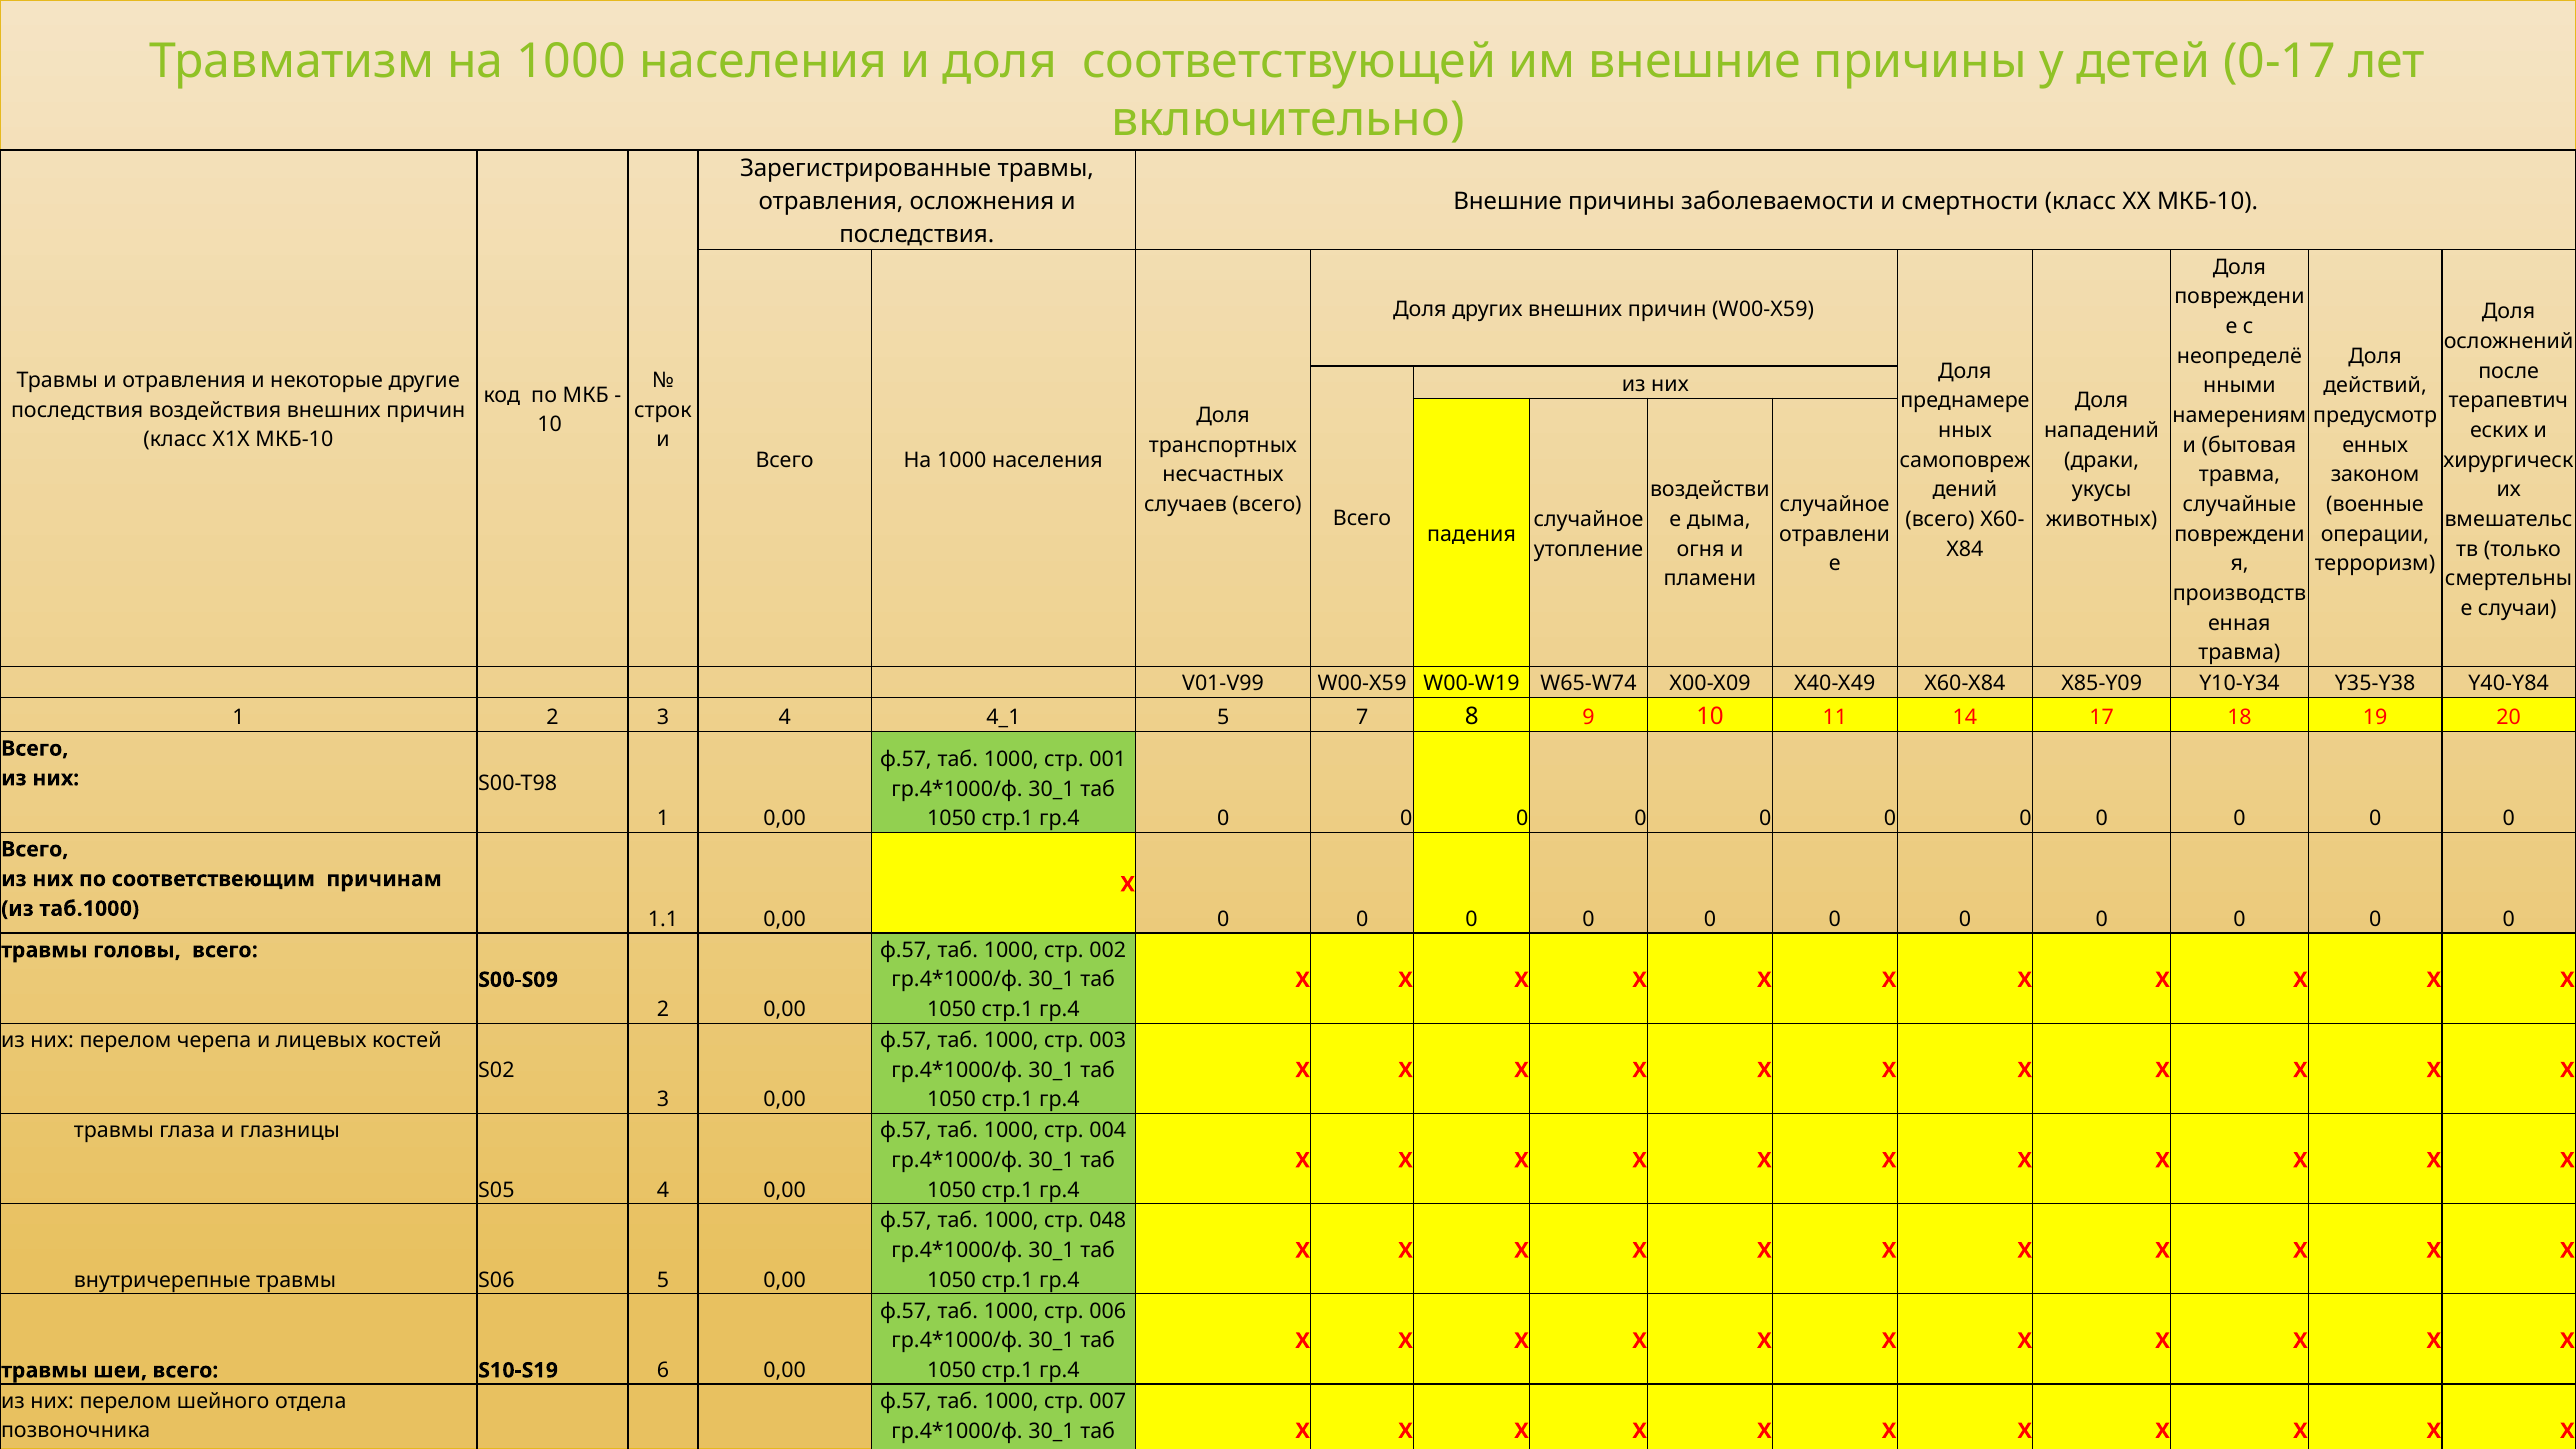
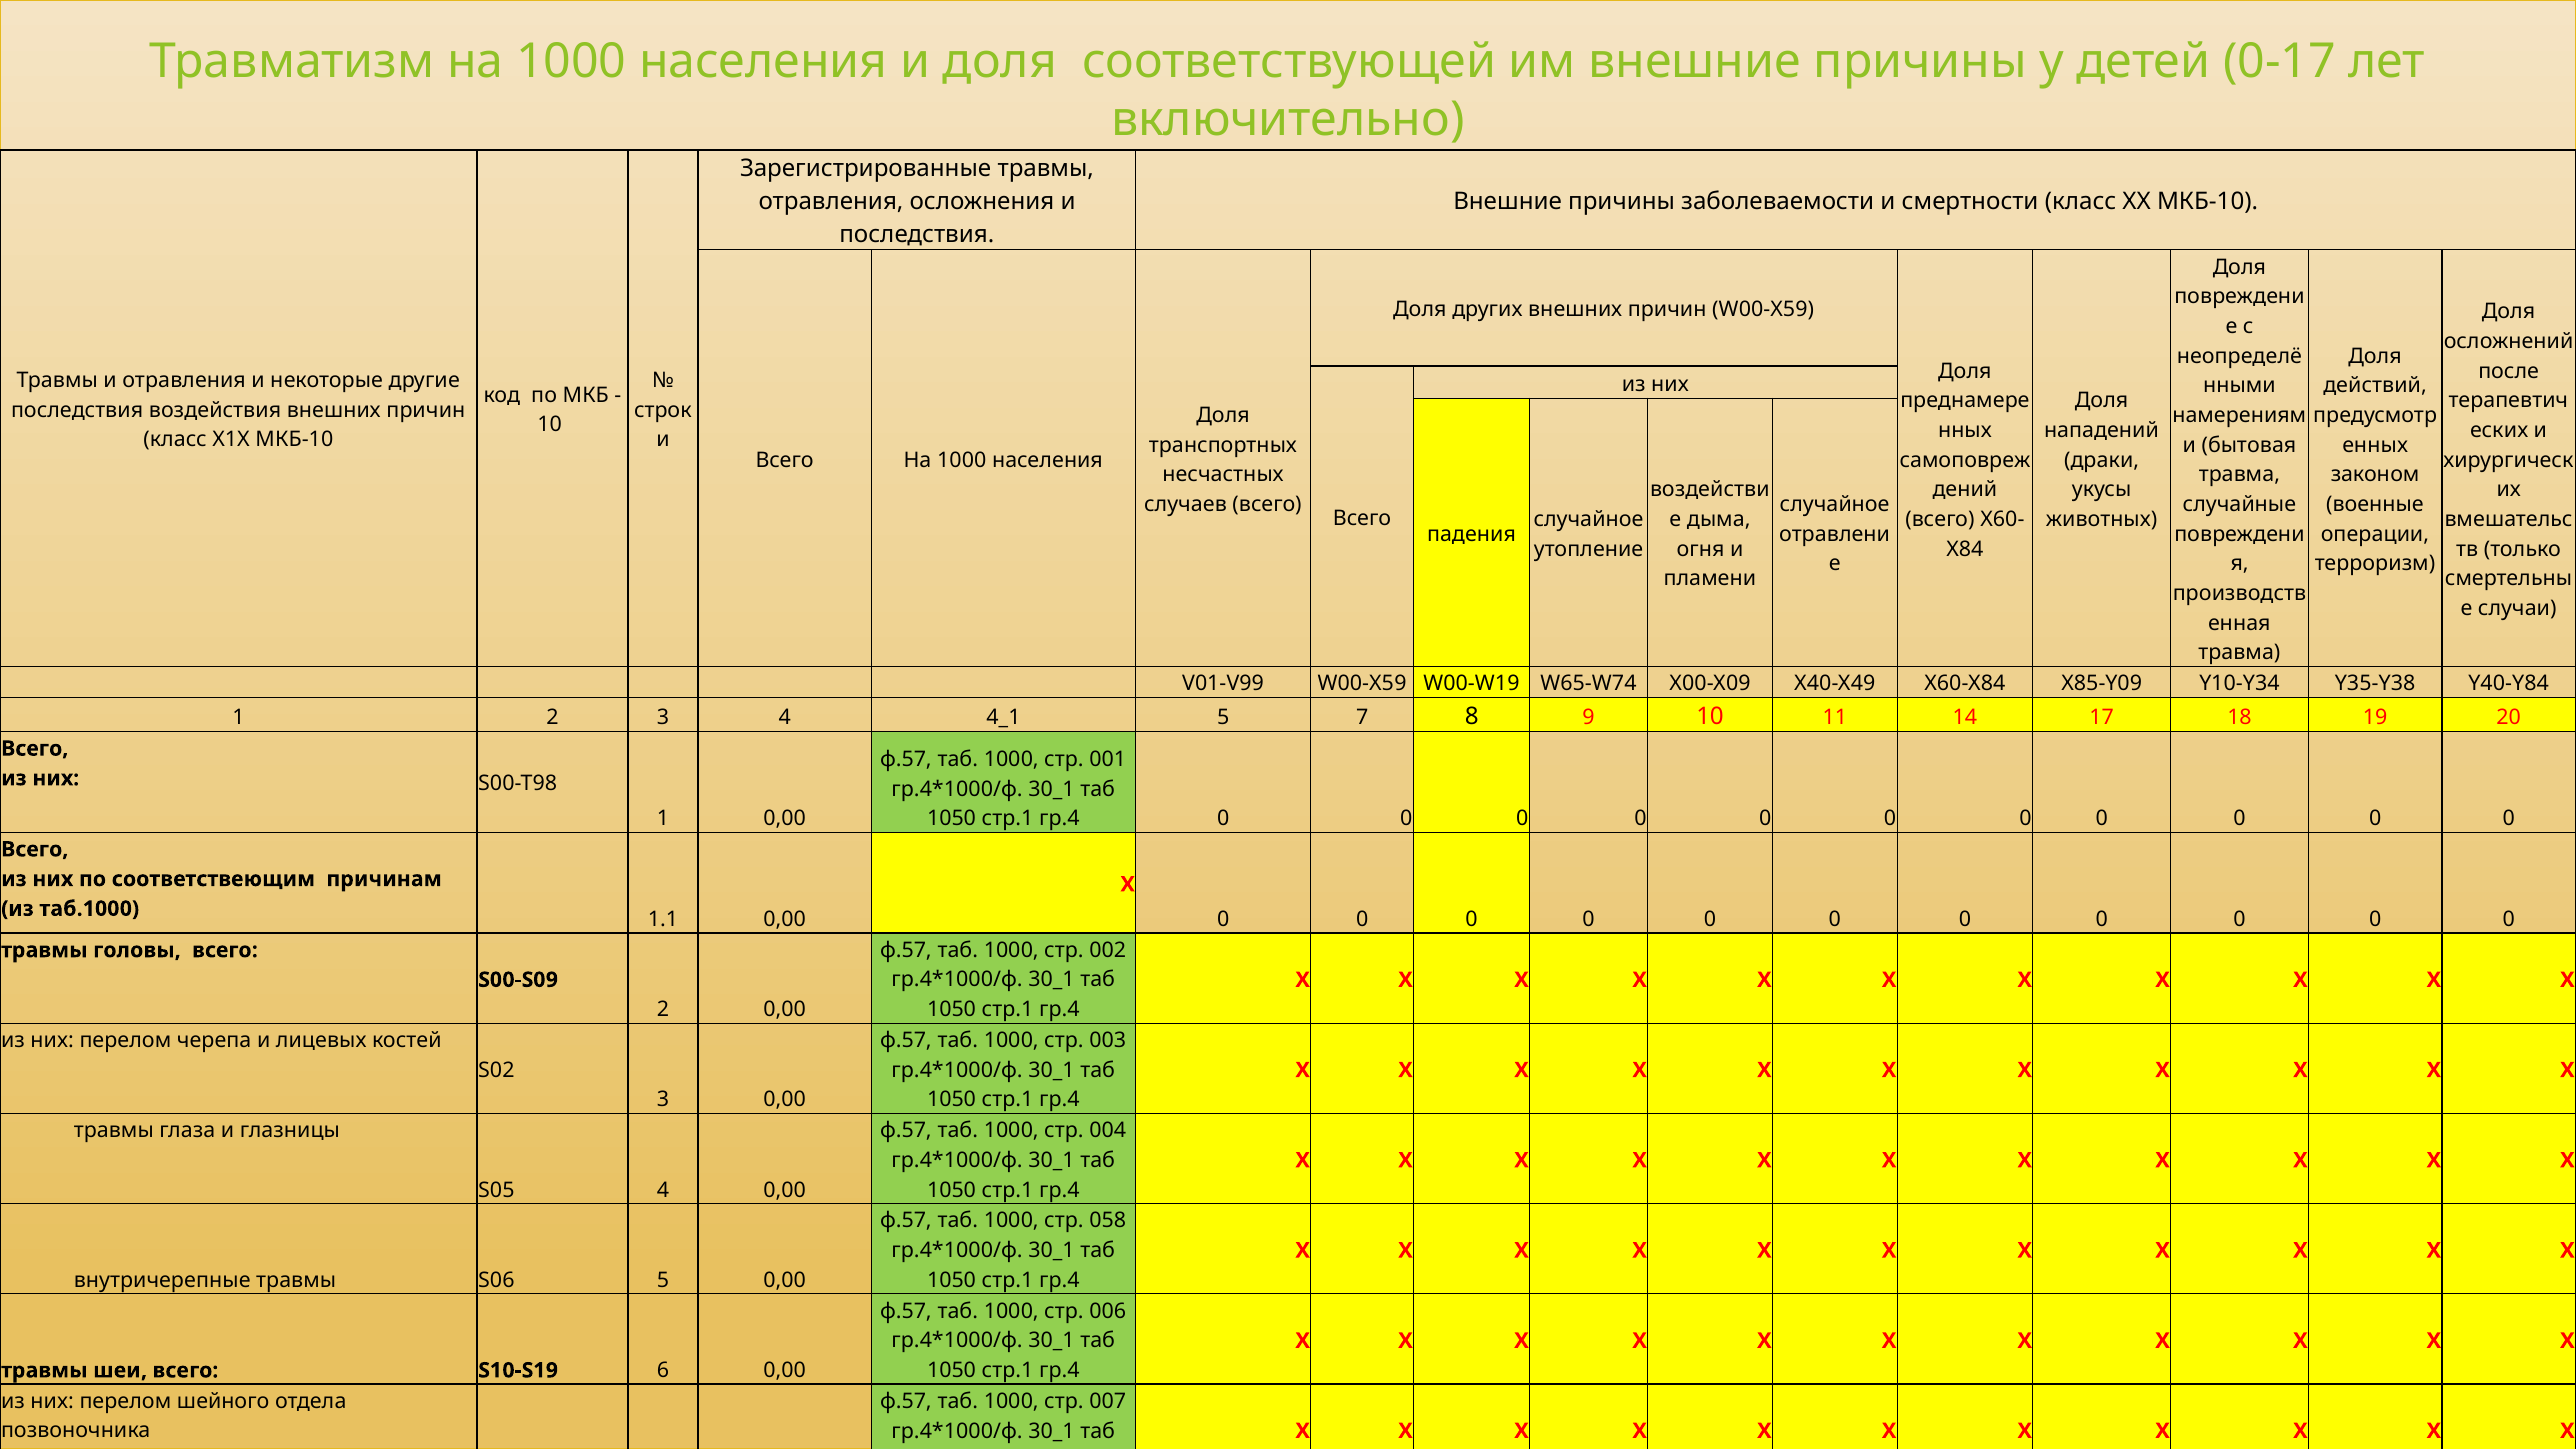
048: 048 -> 058
